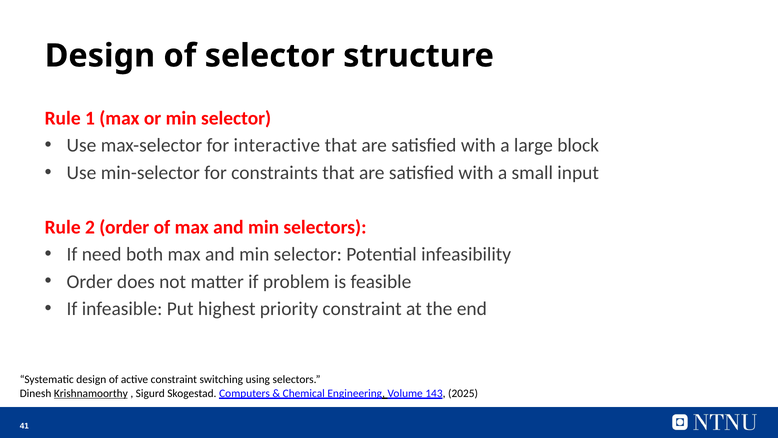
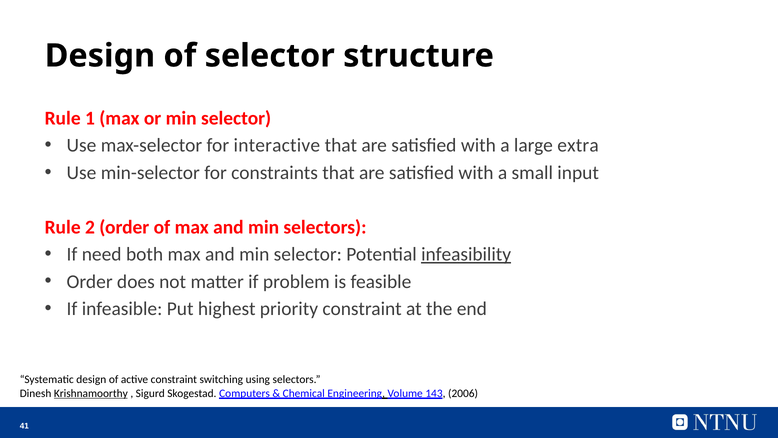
block: block -> extra
infeasibility underline: none -> present
2025: 2025 -> 2006
